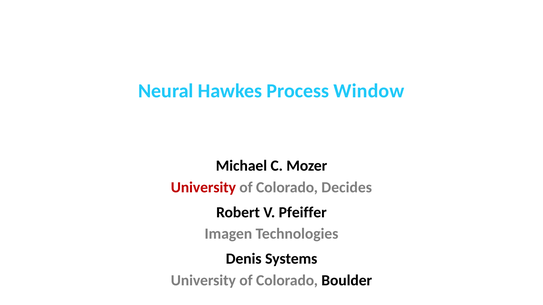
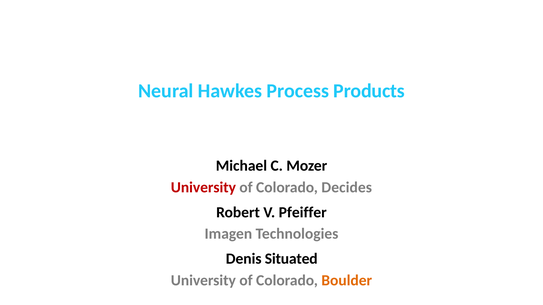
Window: Window -> Products
Systems: Systems -> Situated
Boulder colour: black -> orange
